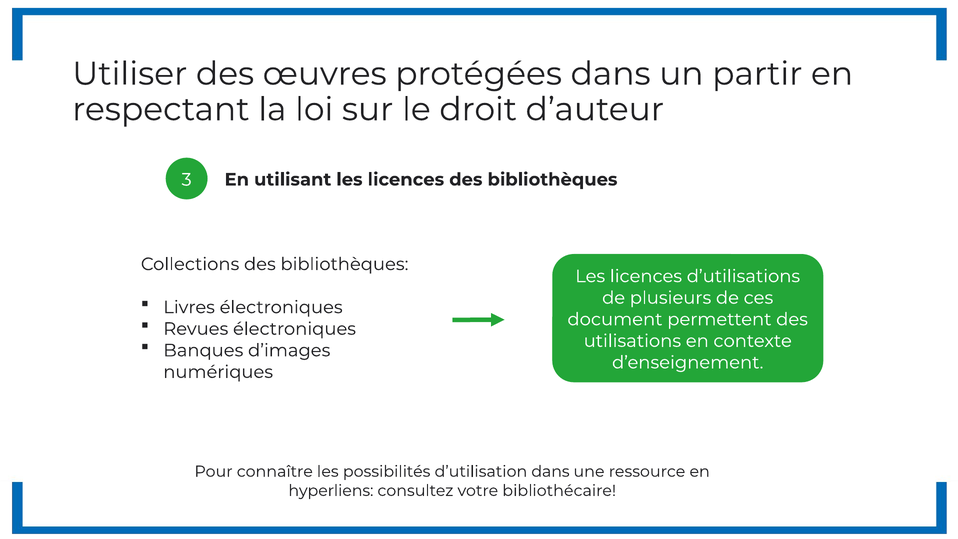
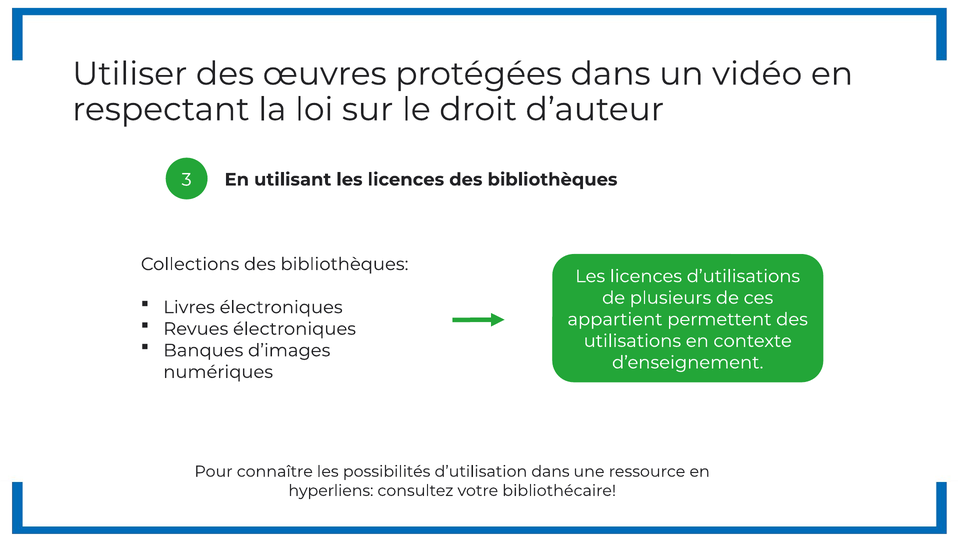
partir: partir -> vidéo
document: document -> appartient
